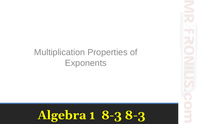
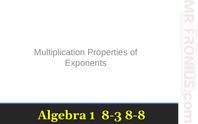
8-3 8-3: 8-3 -> 8-8
